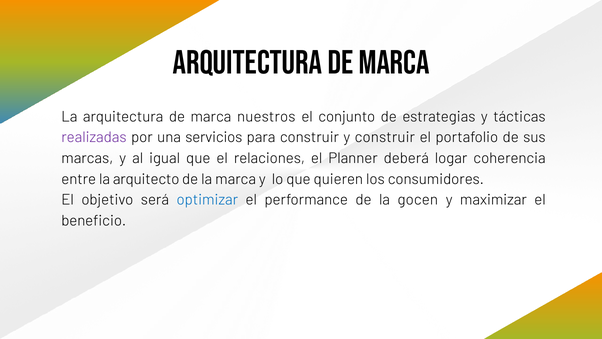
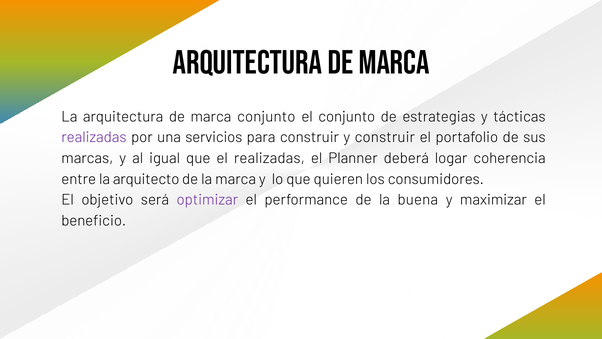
marca nuestros: nuestros -> conjunto
el relaciones: relaciones -> realizadas
optimizar colour: blue -> purple
gocen: gocen -> buena
